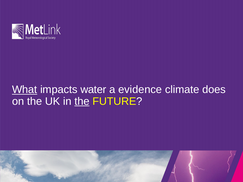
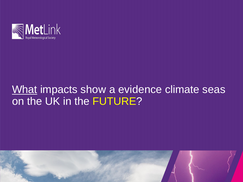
water: water -> show
does: does -> seas
the at (82, 101) underline: present -> none
